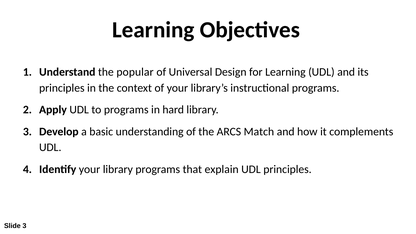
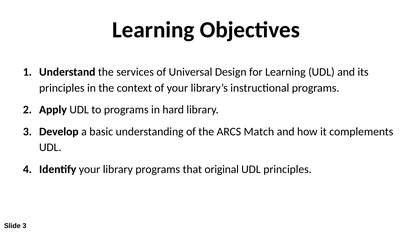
popular: popular -> services
explain: explain -> original
